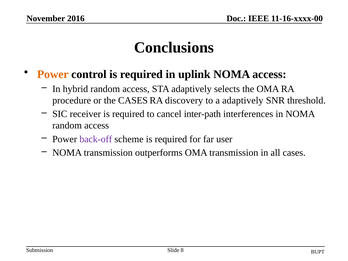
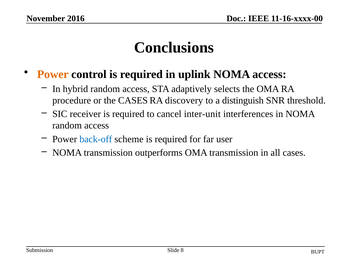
a adaptively: adaptively -> distinguish
inter-path: inter-path -> inter-unit
back-off colour: purple -> blue
